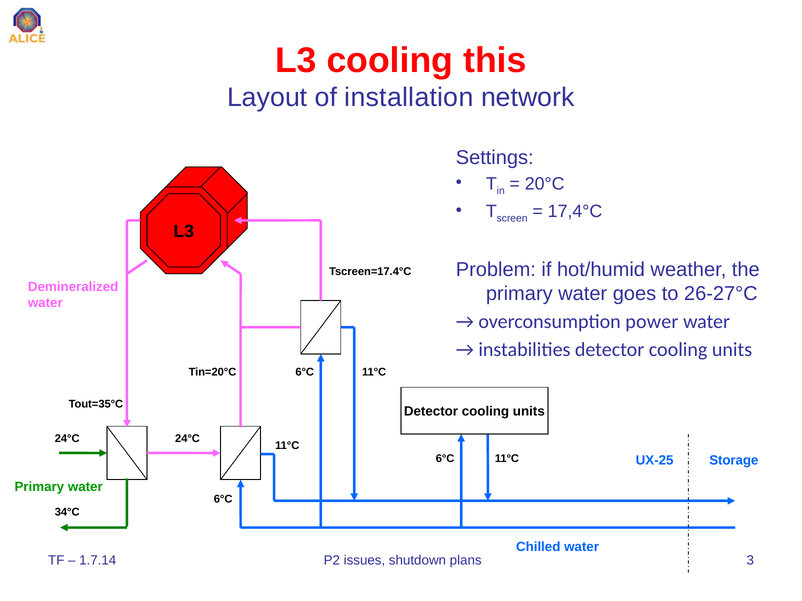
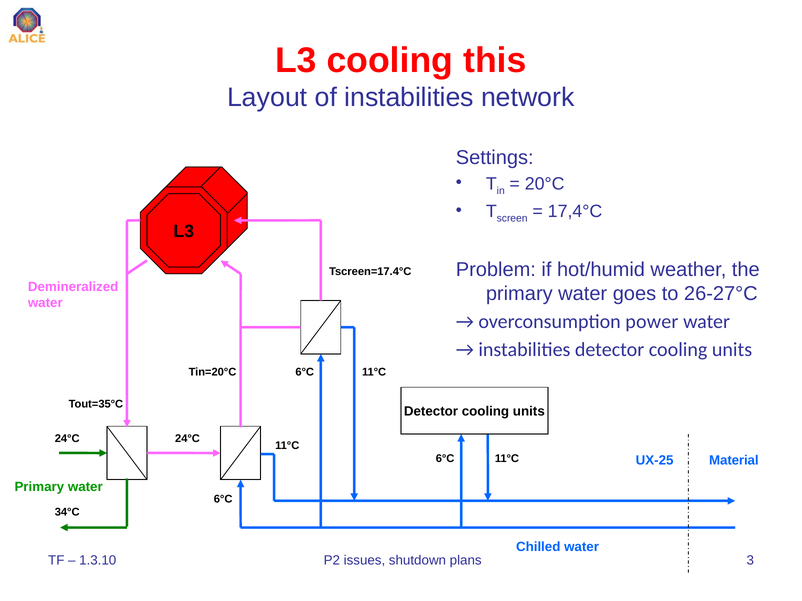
of installation: installation -> instabilities
Storage: Storage -> Material
1.7.14: 1.7.14 -> 1.3.10
